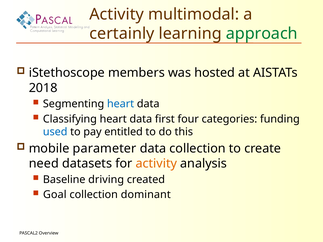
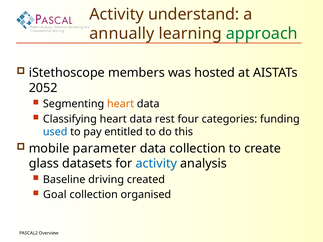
multimodal: multimodal -> understand
certainly: certainly -> annually
2018: 2018 -> 2052
heart at (121, 104) colour: blue -> orange
first: first -> rest
need: need -> glass
activity at (156, 164) colour: orange -> blue
dominant: dominant -> organised
